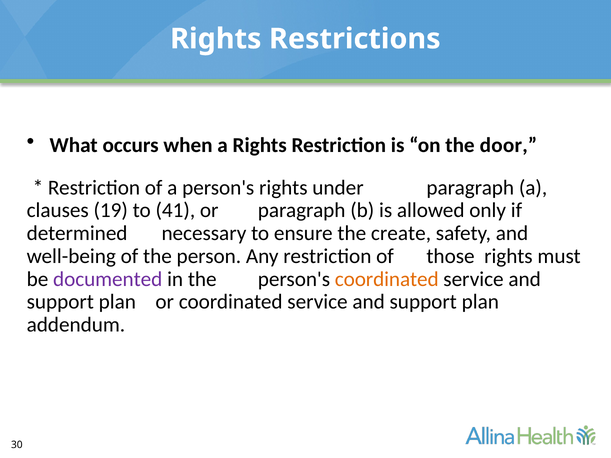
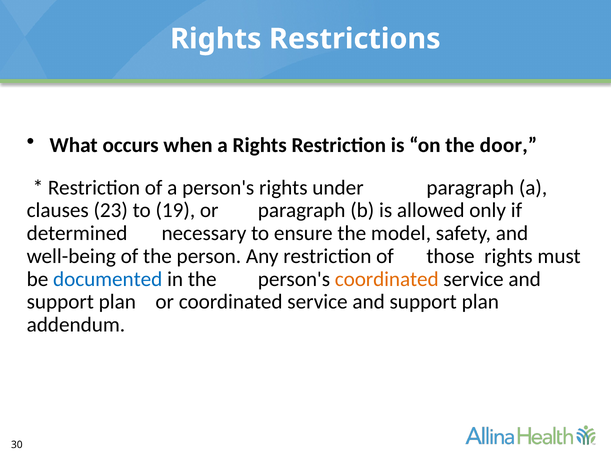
19: 19 -> 23
41: 41 -> 19
create: create -> model
documented colour: purple -> blue
